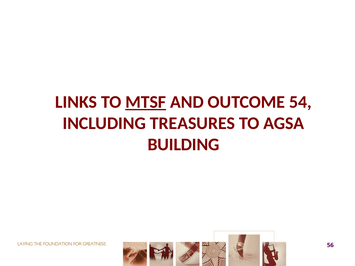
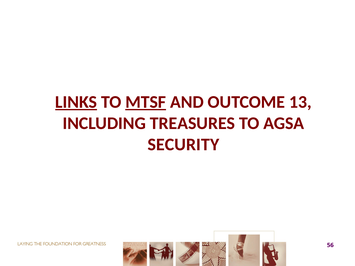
LINKS underline: none -> present
54: 54 -> 13
BUILDING: BUILDING -> SECURITY
